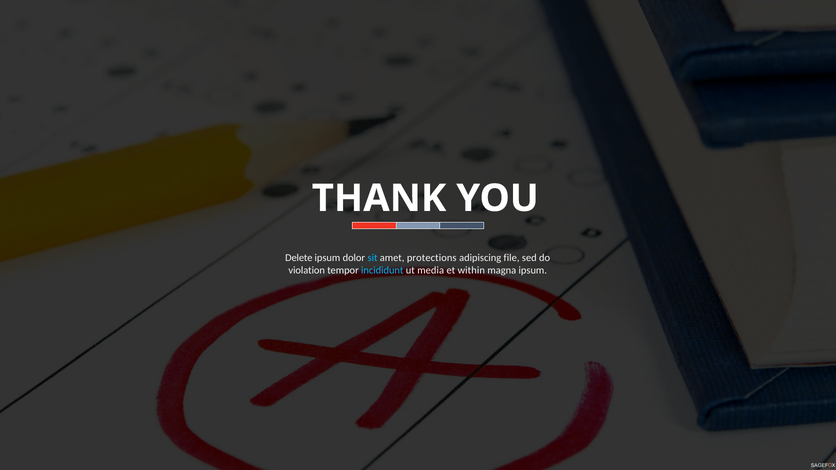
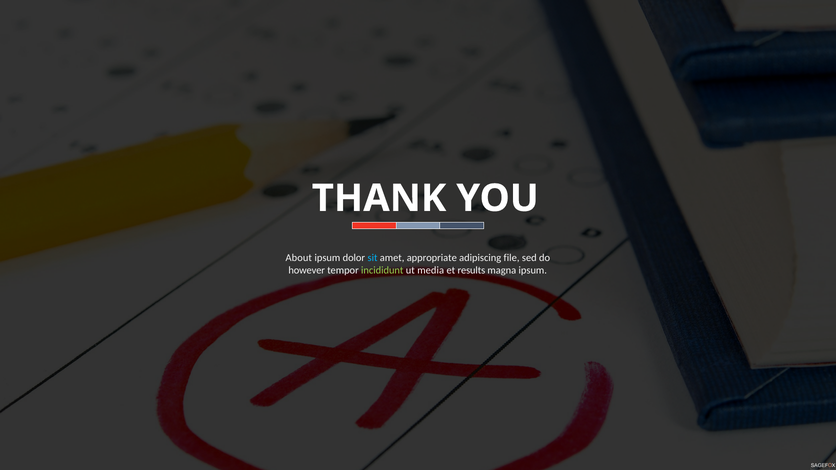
Delete: Delete -> About
protections: protections -> appropriate
violation: violation -> however
incididunt colour: light blue -> light green
within: within -> results
